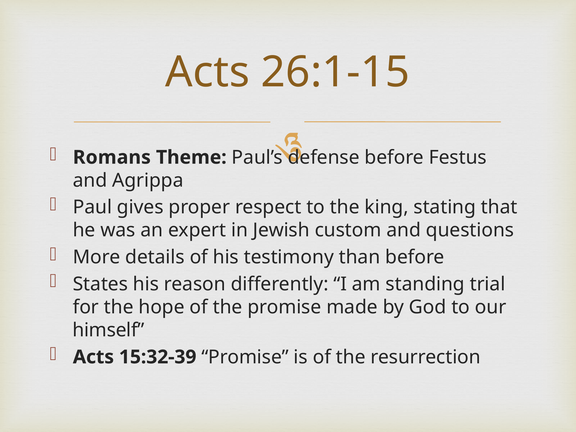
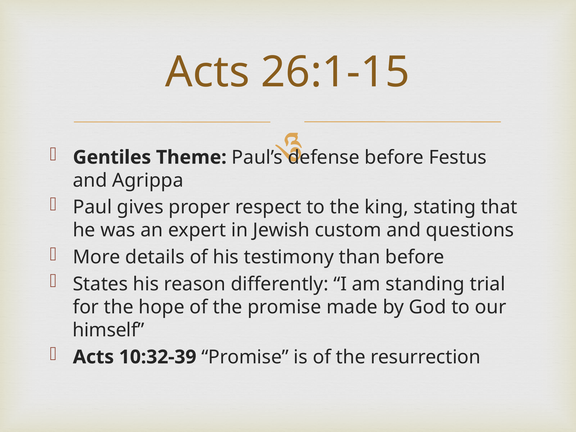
Romans: Romans -> Gentiles
15:32-39: 15:32-39 -> 10:32-39
